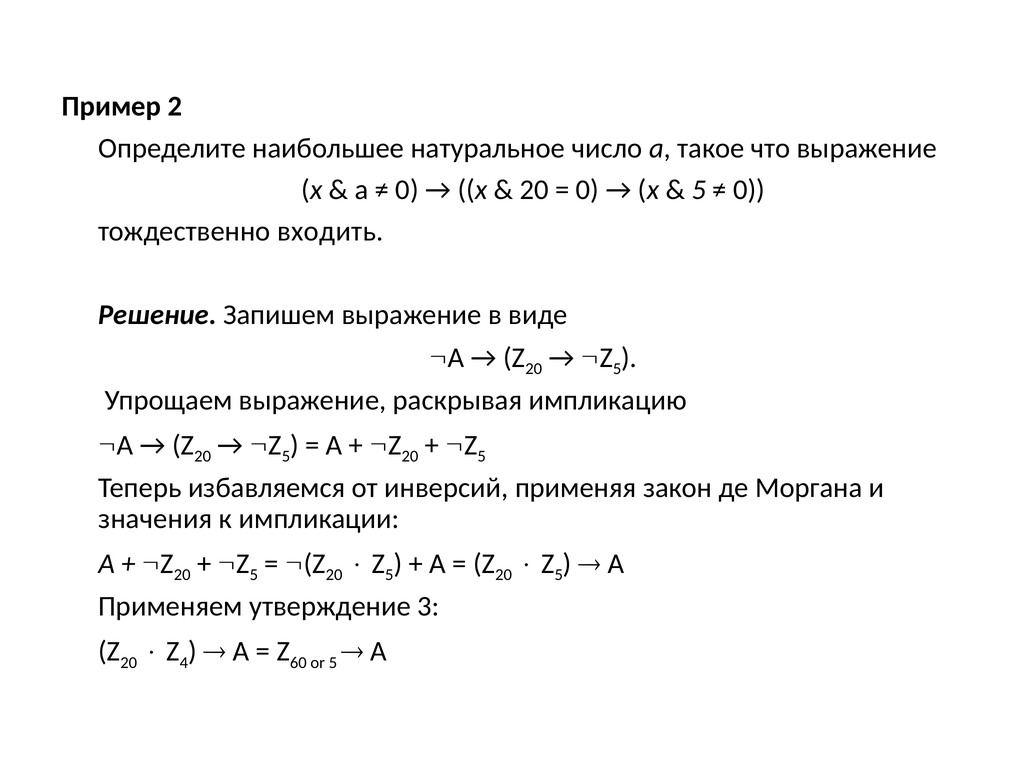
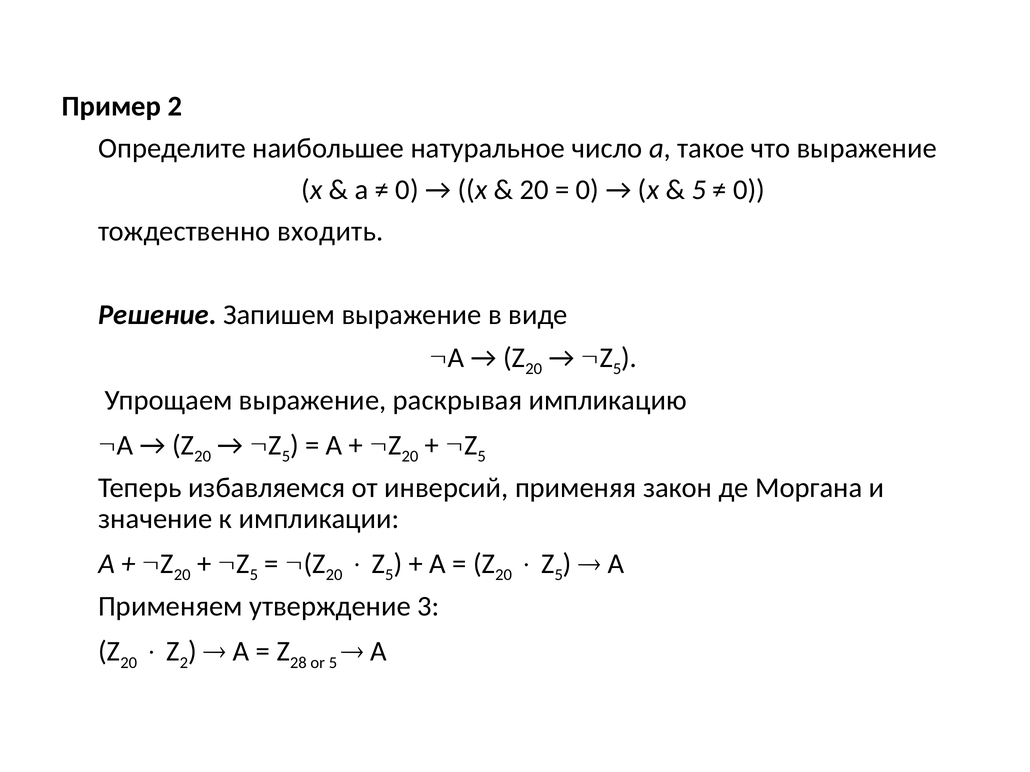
значения: значения -> значение
4 at (184, 663): 4 -> 2
60: 60 -> 28
